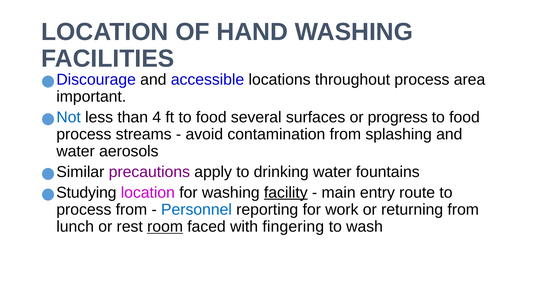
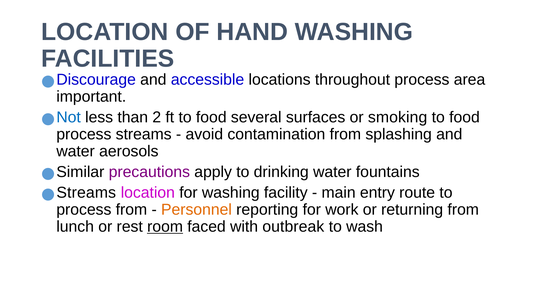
4: 4 -> 2
progress: progress -> smoking
Studying at (86, 192): Studying -> Streams
facility underline: present -> none
Personnel colour: blue -> orange
fingering: fingering -> outbreak
